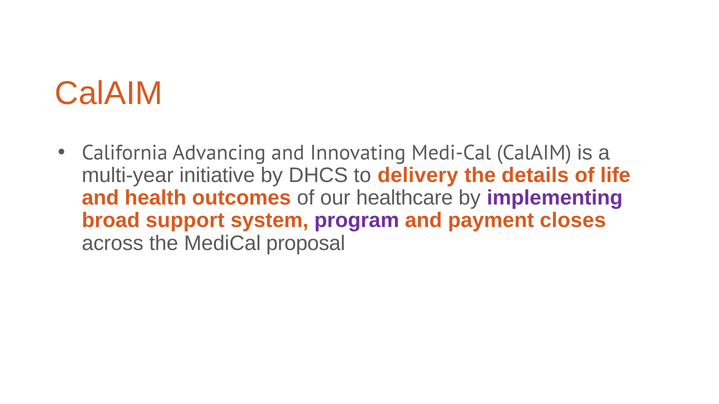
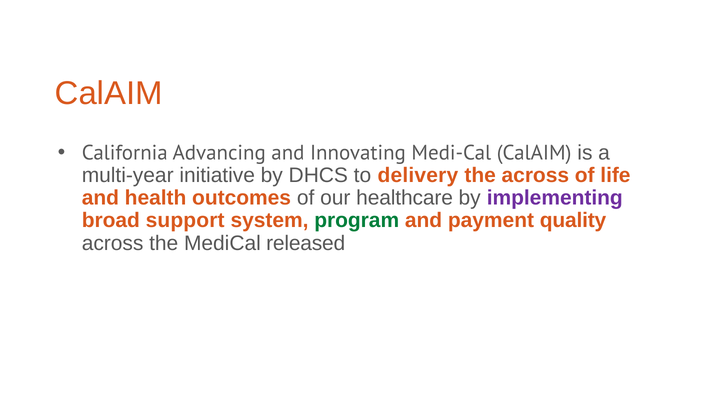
the details: details -> across
program colour: purple -> green
closes: closes -> quality
proposal: proposal -> released
